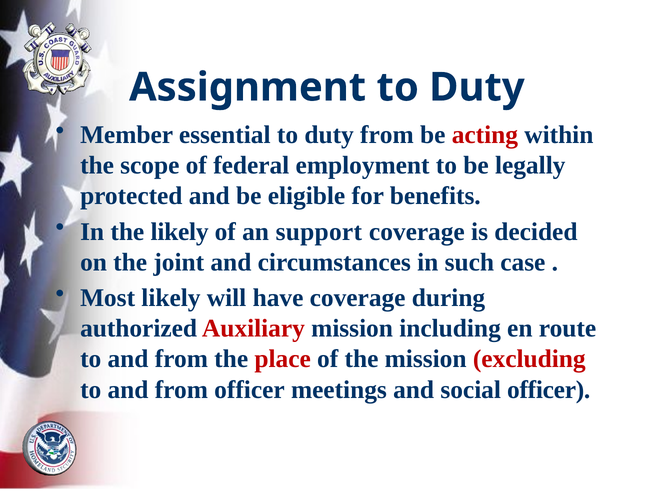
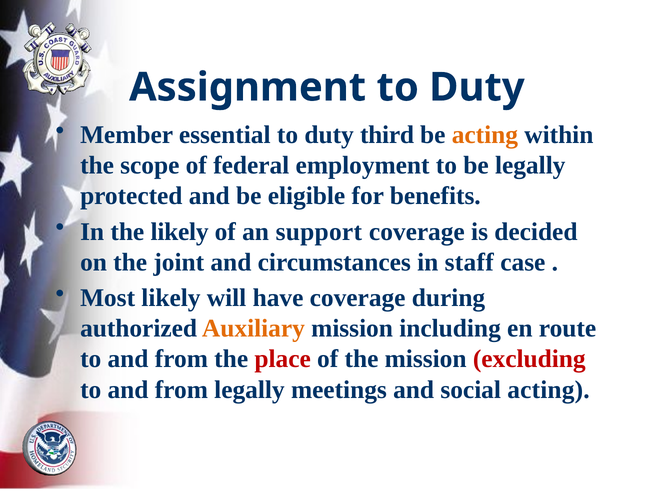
duty from: from -> third
acting at (485, 135) colour: red -> orange
such: such -> staff
Auxiliary colour: red -> orange
from officer: officer -> legally
social officer: officer -> acting
